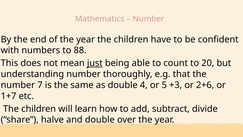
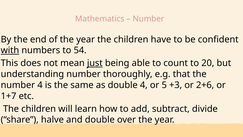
with underline: none -> present
88: 88 -> 54
number 7: 7 -> 4
